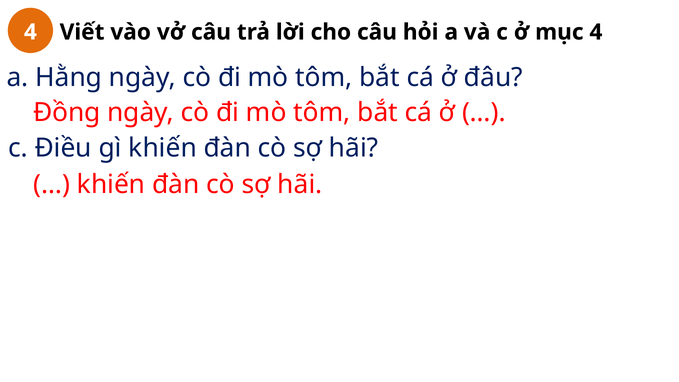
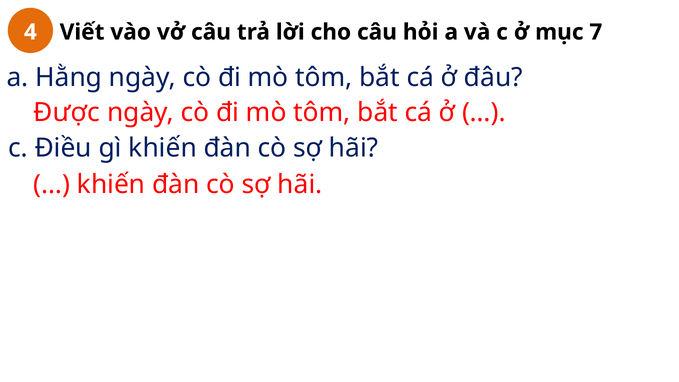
c 4: 4 -> 7
Đồng: Đồng -> Được
